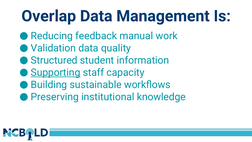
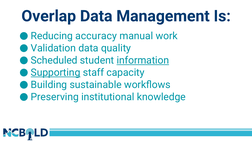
feedback: feedback -> accuracy
Structured: Structured -> Scheduled
information underline: none -> present
